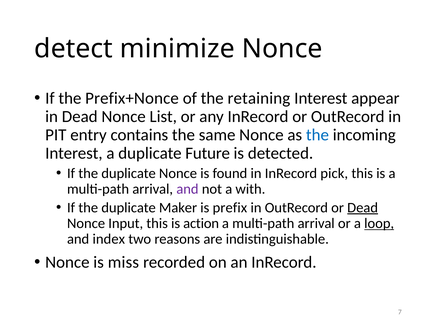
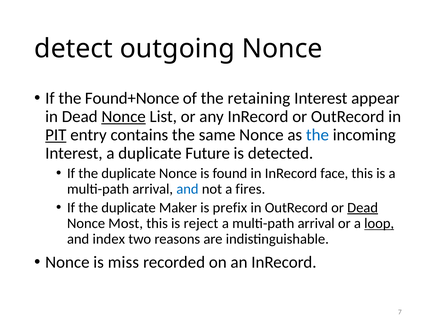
minimize: minimize -> outgoing
Prefix+Nonce: Prefix+Nonce -> Found+Nonce
Nonce at (124, 117) underline: none -> present
PIT underline: none -> present
pick: pick -> face
and at (187, 189) colour: purple -> blue
with: with -> fires
Input: Input -> Most
action: action -> reject
